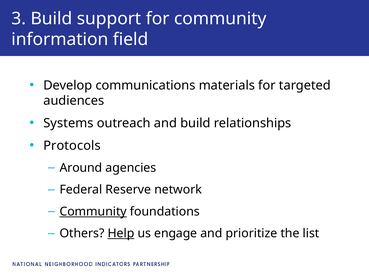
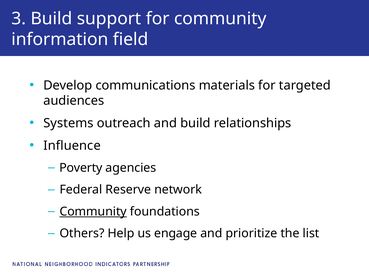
Protocols: Protocols -> Influence
Around: Around -> Poverty
Help underline: present -> none
